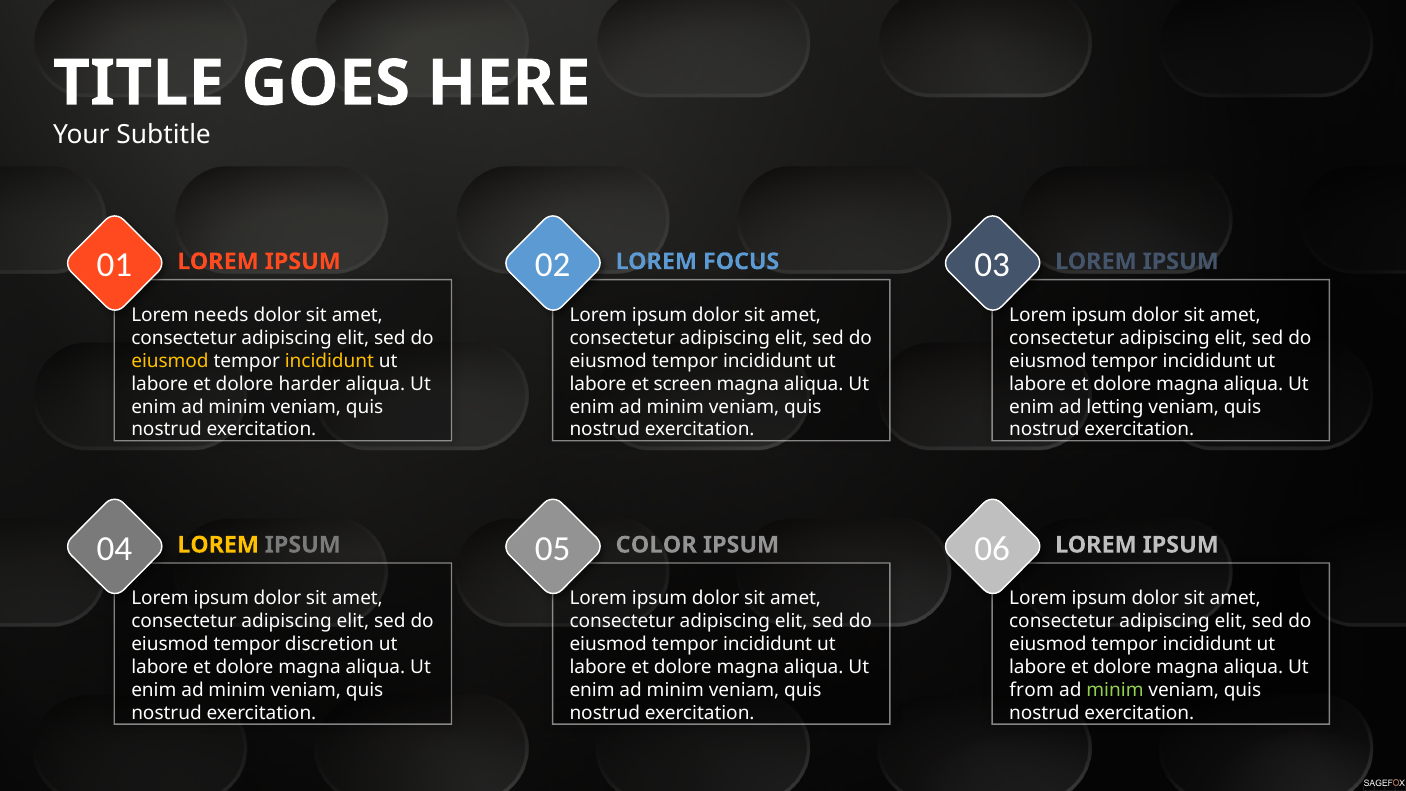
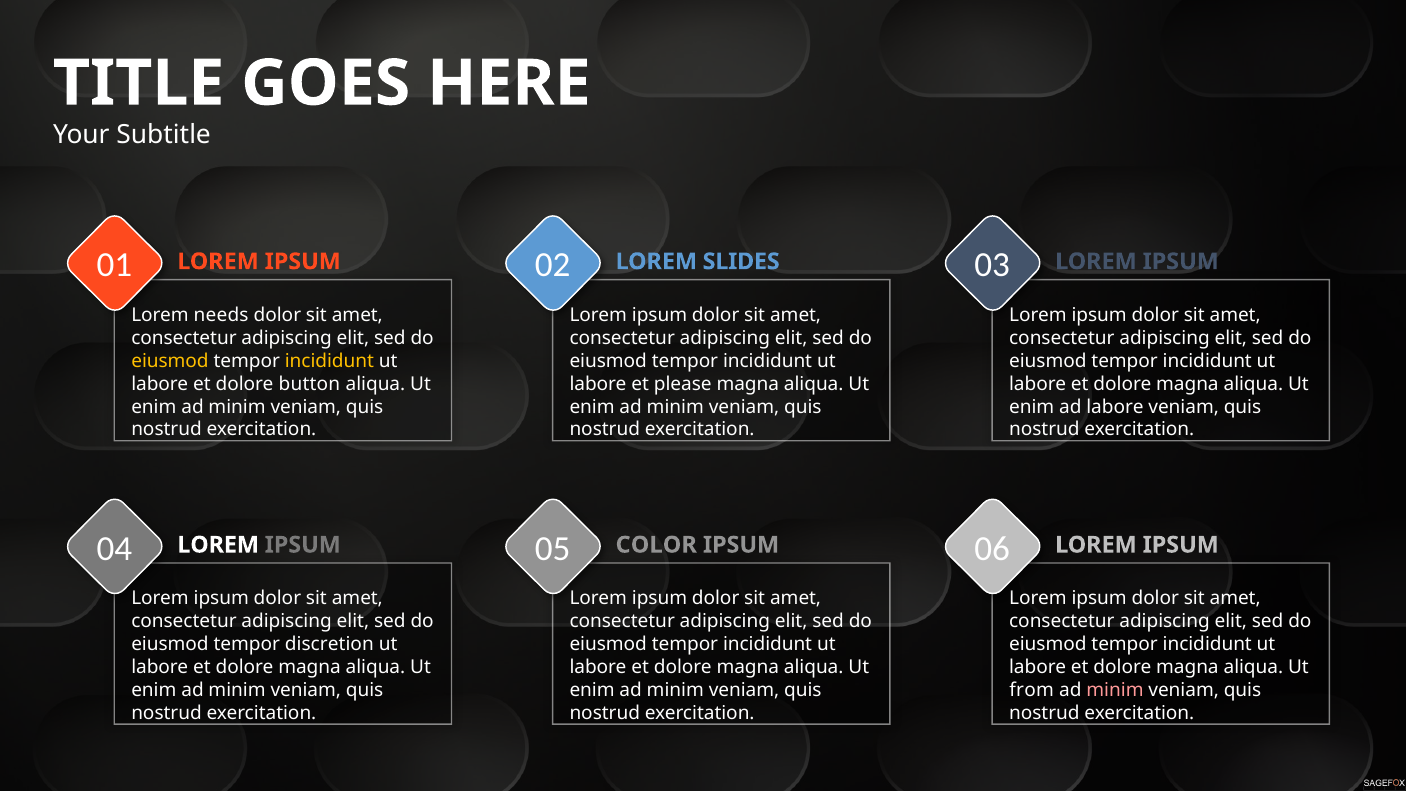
FOCUS: FOCUS -> SLIDES
harder: harder -> button
screen: screen -> please
ad letting: letting -> labore
LOREM at (218, 545) colour: yellow -> white
minim at (1115, 690) colour: light green -> pink
